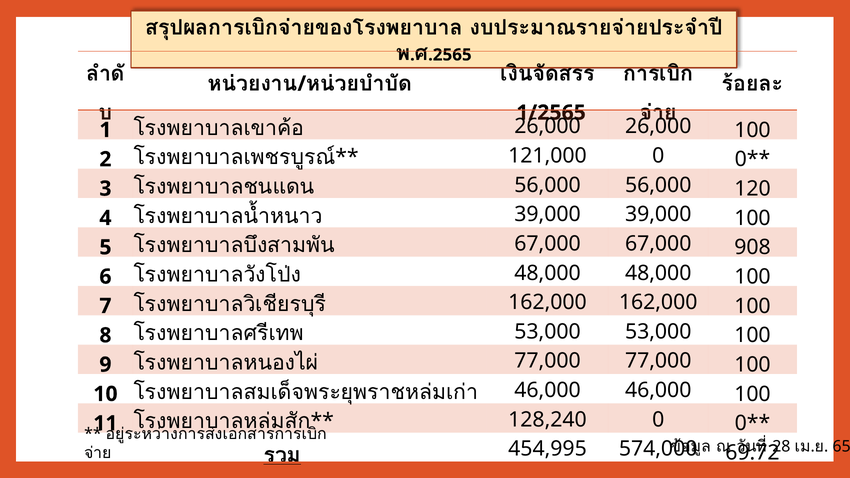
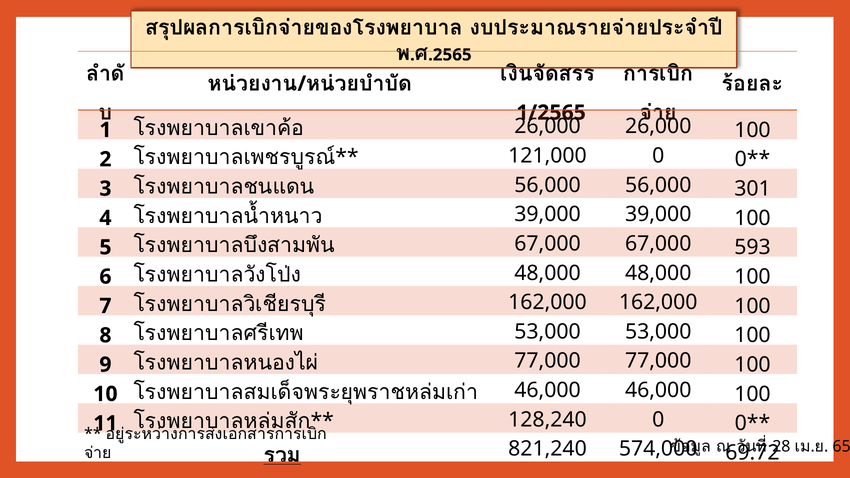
120: 120 -> 301
908: 908 -> 593
454,995: 454,995 -> 821,240
